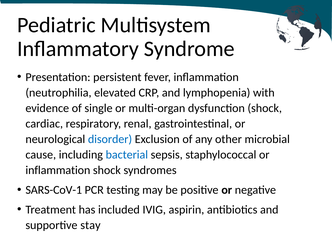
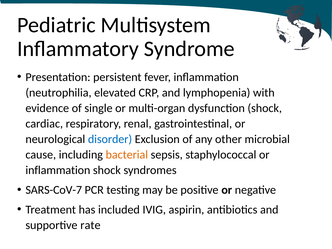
bacterial colour: blue -> orange
SARS-CoV-1: SARS-CoV-1 -> SARS-CoV-7
stay: stay -> rate
